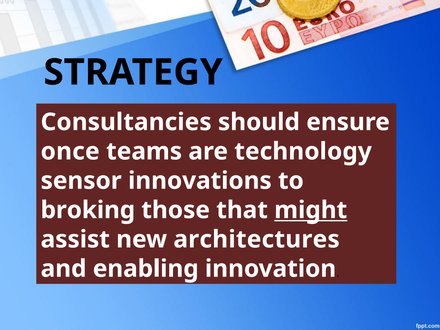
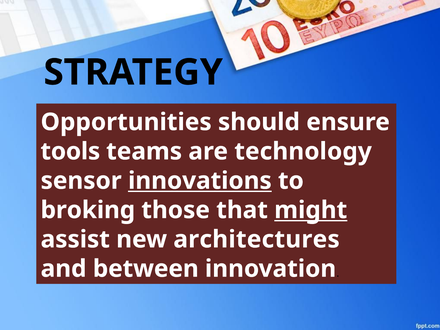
Consultancies: Consultancies -> Opportunities
once: once -> tools
innovations underline: none -> present
enabling: enabling -> between
